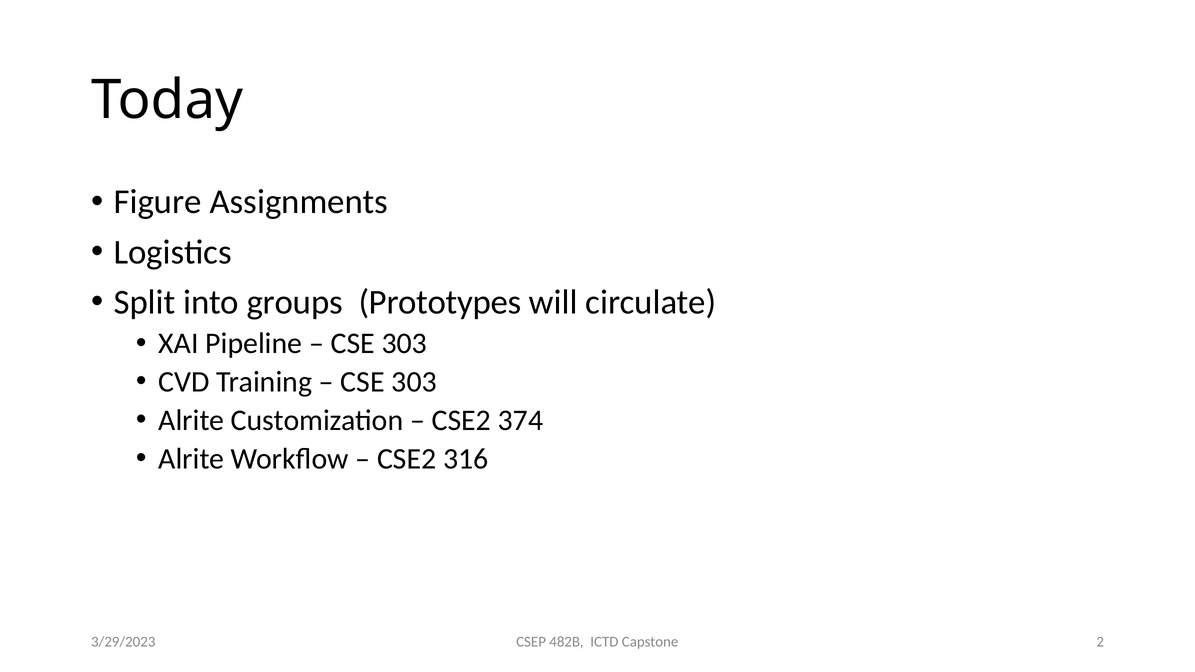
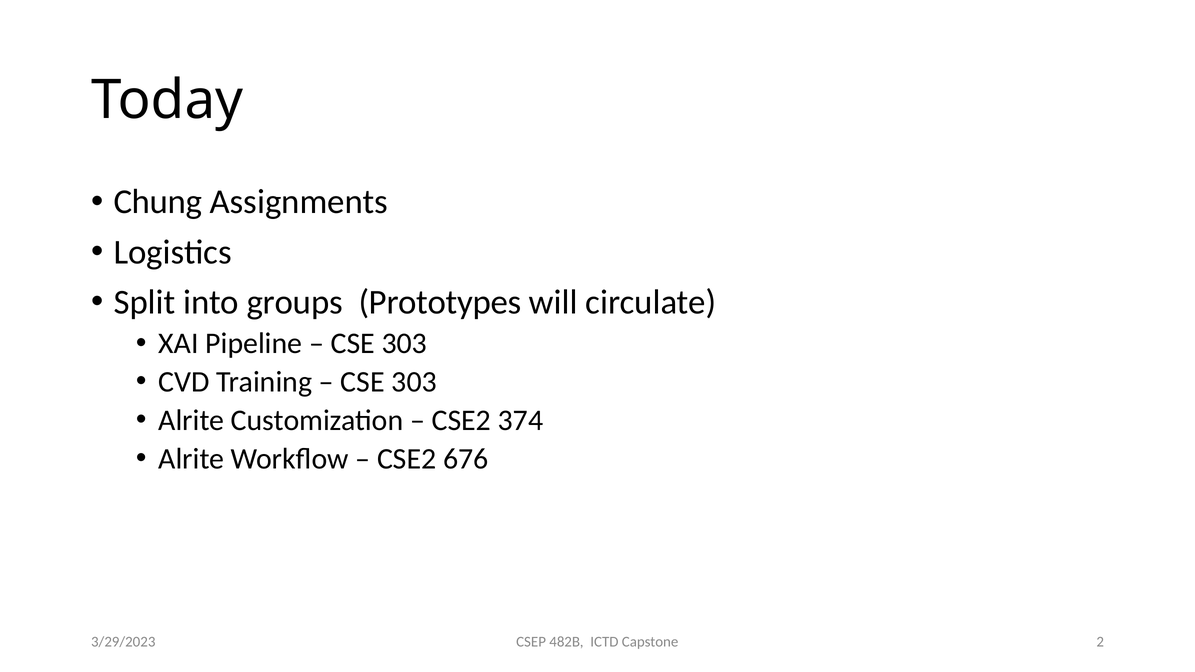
Figure: Figure -> Chung
316: 316 -> 676
